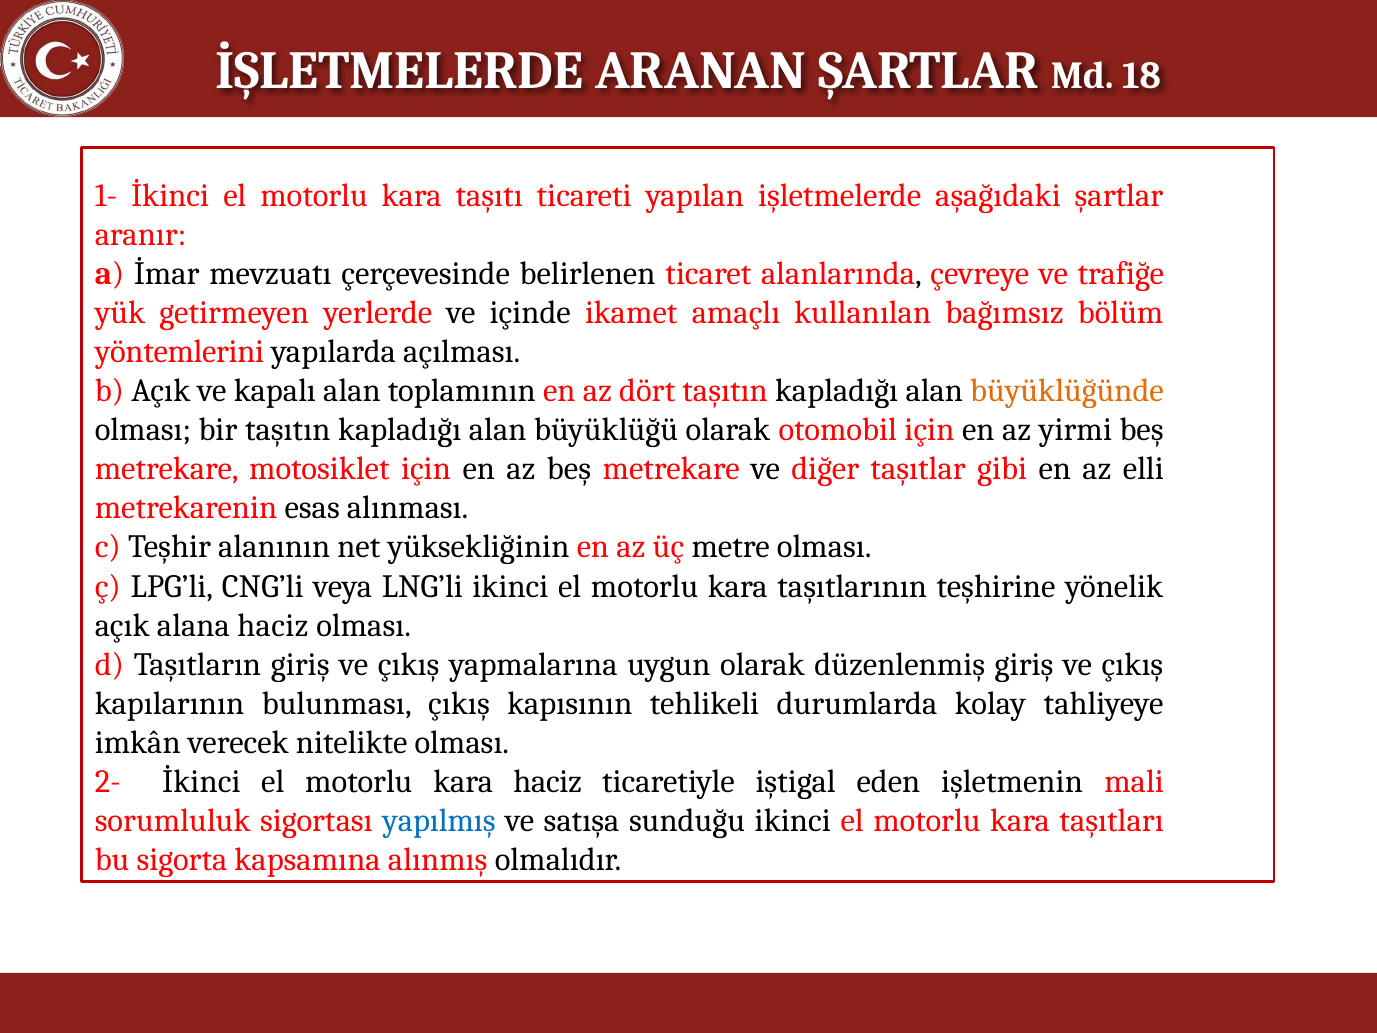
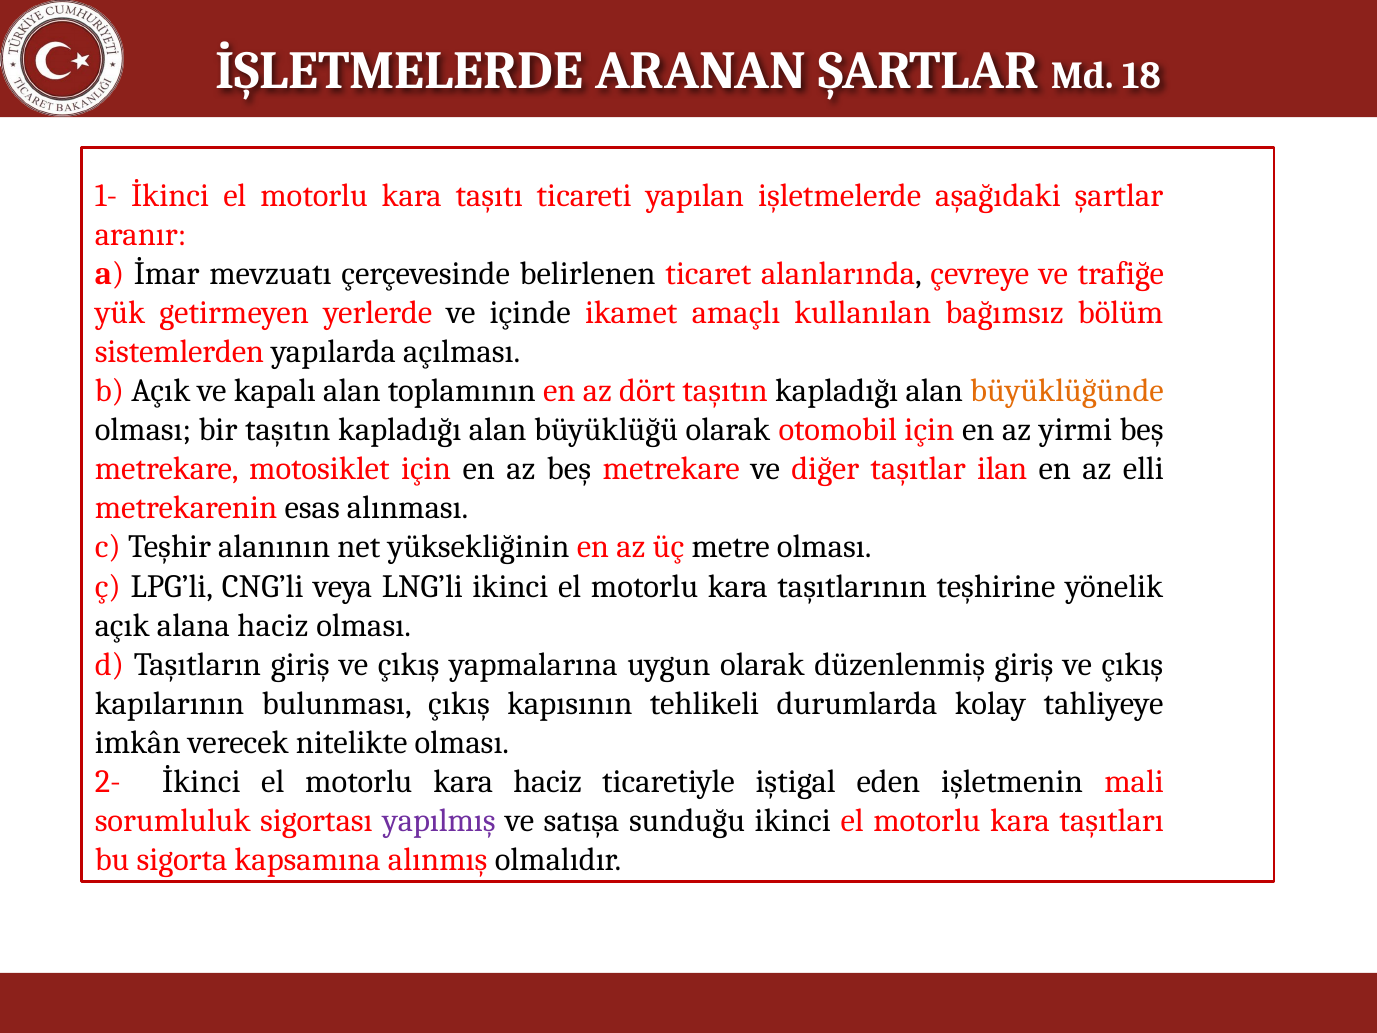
yöntemlerini: yöntemlerini -> sistemlerden
gibi: gibi -> ilan
yapılmış colour: blue -> purple
